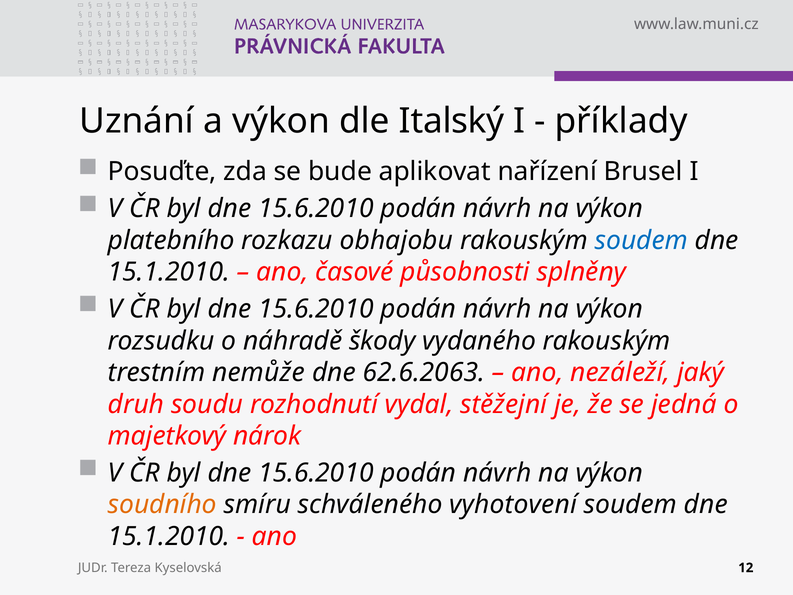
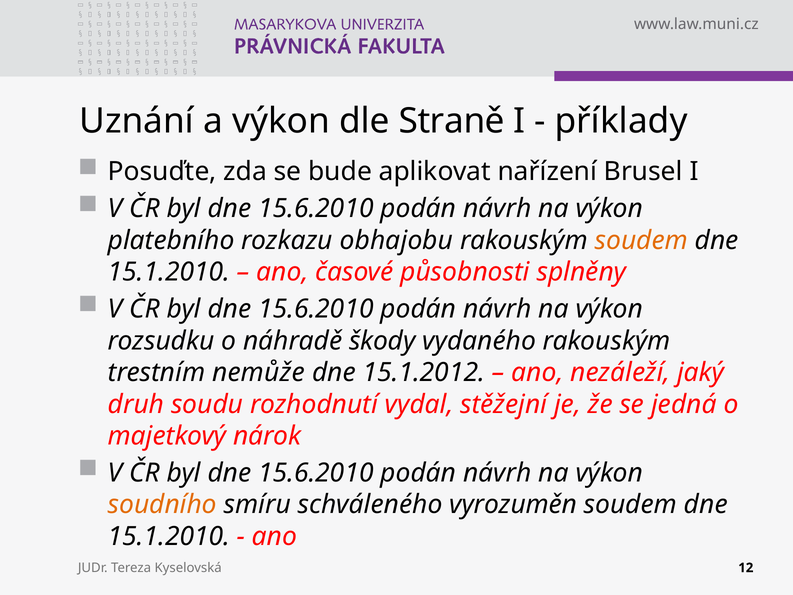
Italský: Italský -> Straně
soudem at (641, 240) colour: blue -> orange
62.6.2063: 62.6.2063 -> 15.1.2012
vyhotovení: vyhotovení -> vyrozuměn
